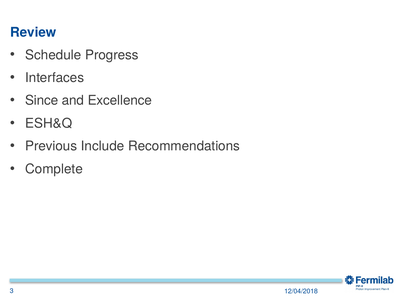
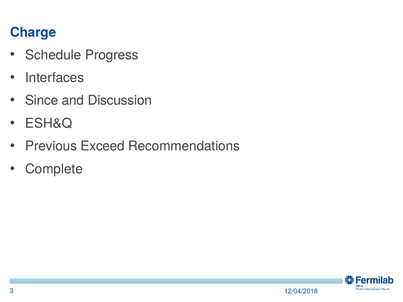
Review: Review -> Charge
Excellence: Excellence -> Discussion
Include: Include -> Exceed
